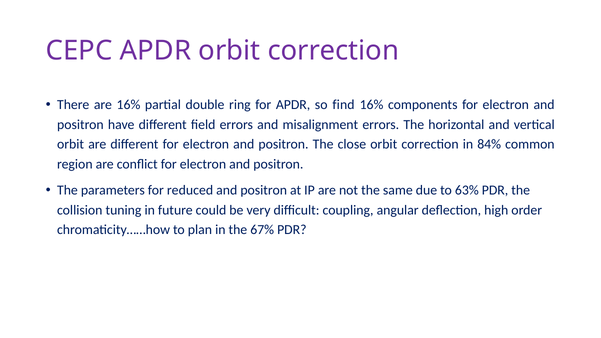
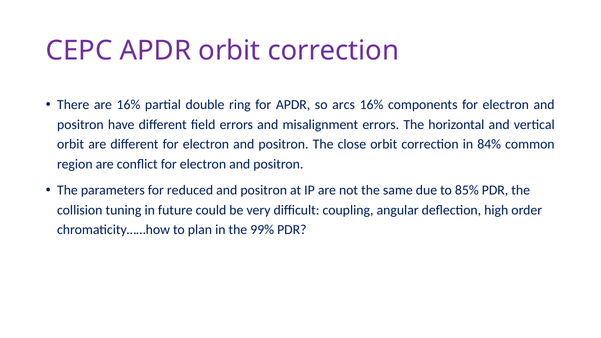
find: find -> arcs
63%: 63% -> 85%
67%: 67% -> 99%
